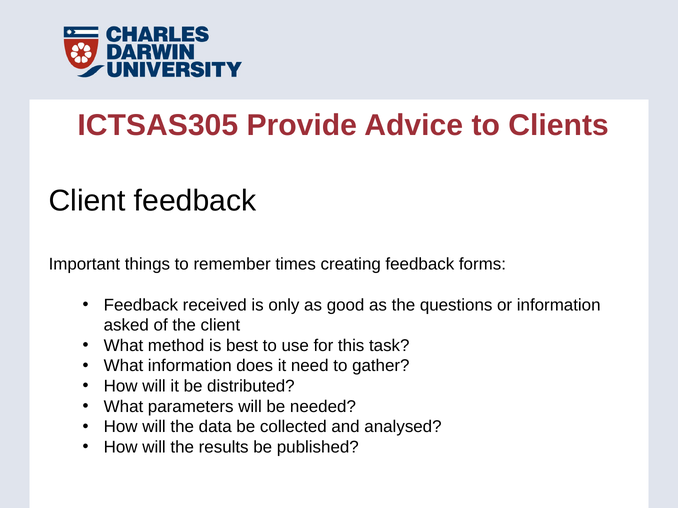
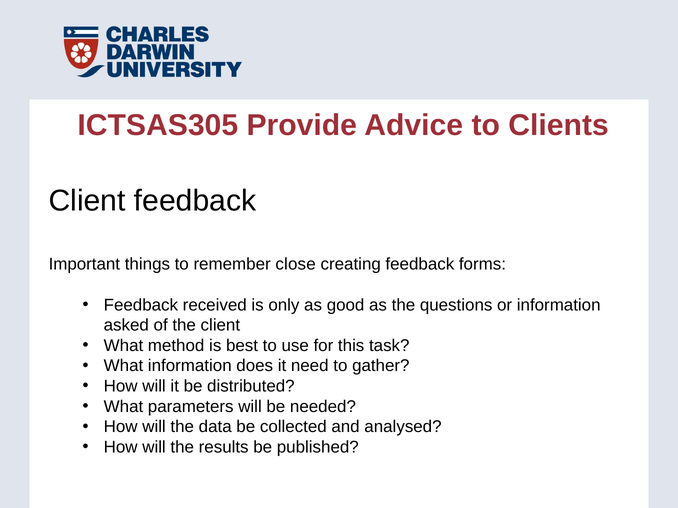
times: times -> close
